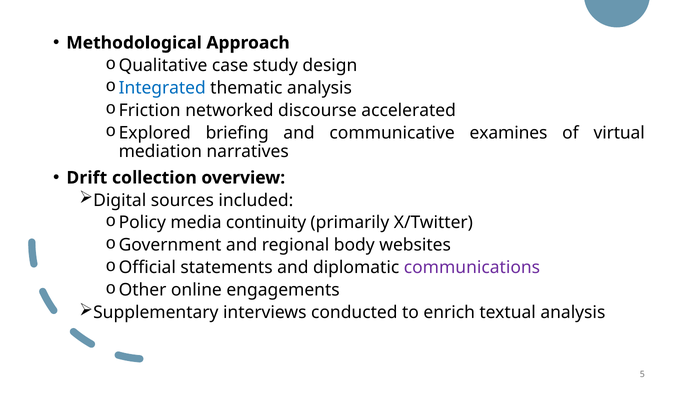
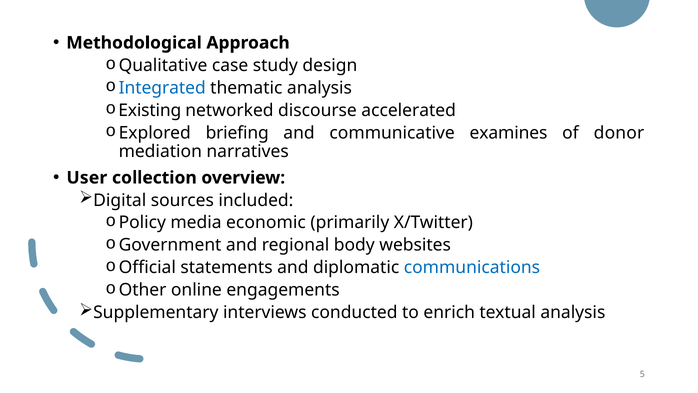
Friction: Friction -> Existing
virtual: virtual -> donor
Drift: Drift -> User
continuity: continuity -> economic
communications colour: purple -> blue
